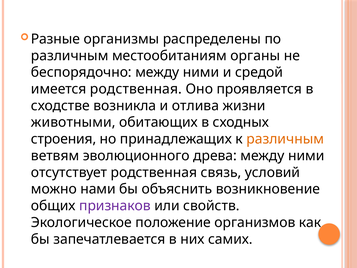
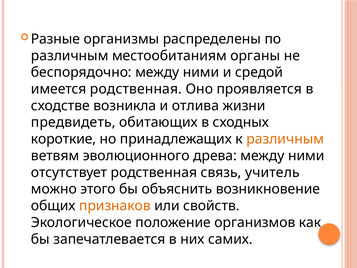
животными: животными -> предвидеть
строения: строения -> короткие
условий: условий -> учитель
нами: нами -> этого
признаков colour: purple -> orange
